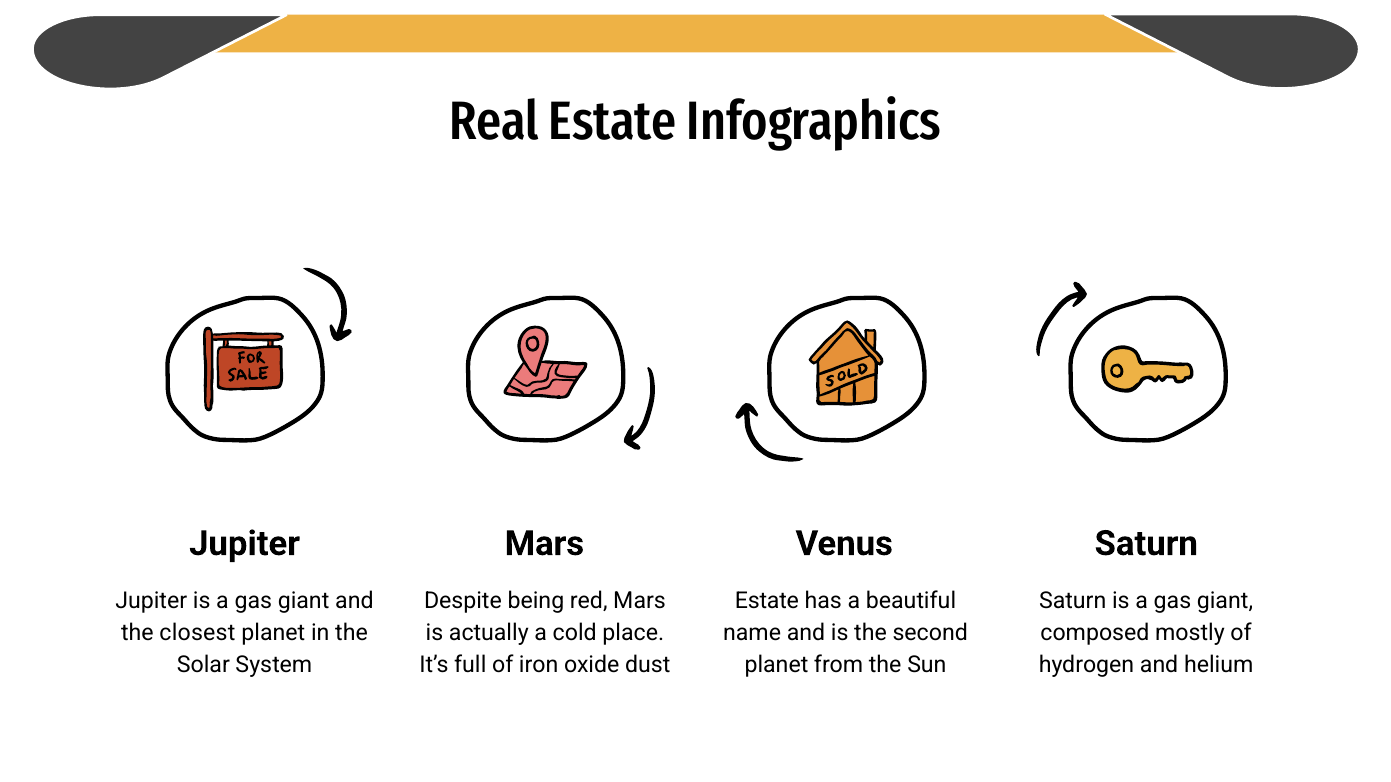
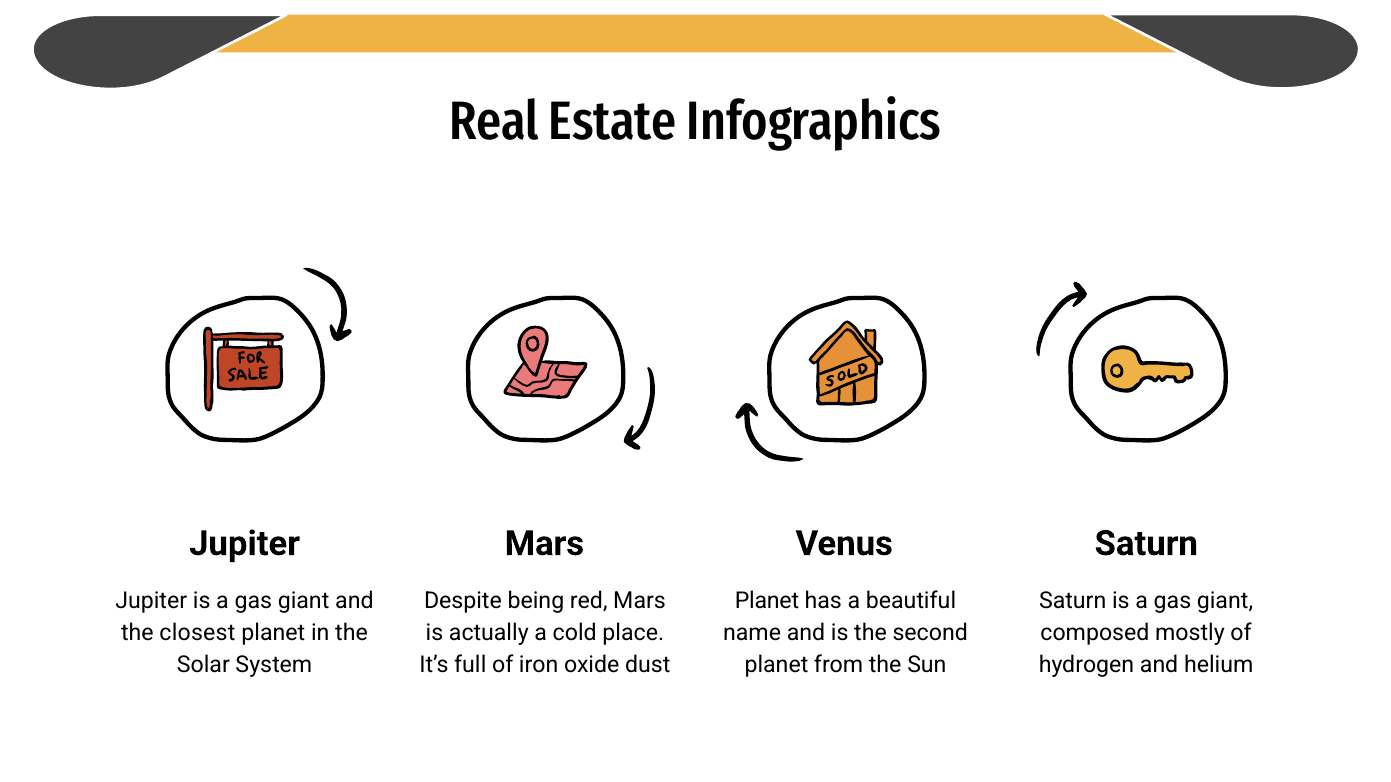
Estate at (767, 601): Estate -> Planet
